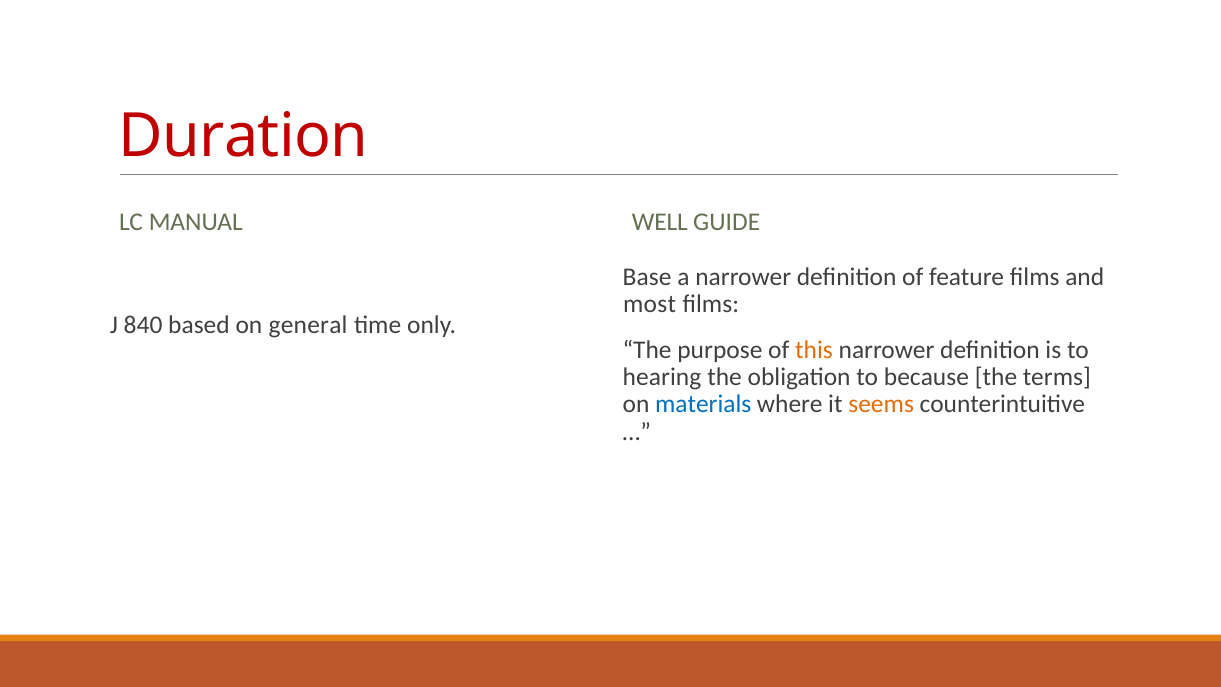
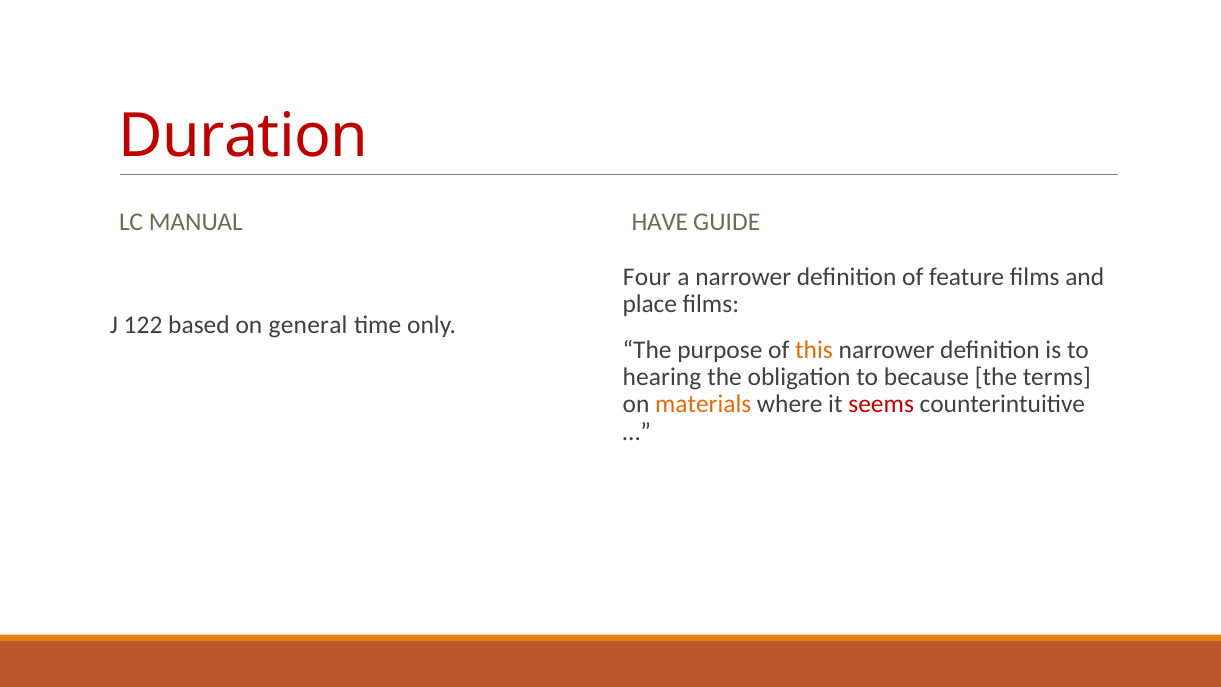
WELL: WELL -> HAVE
Base: Base -> Four
most: most -> place
840: 840 -> 122
materials colour: blue -> orange
seems colour: orange -> red
